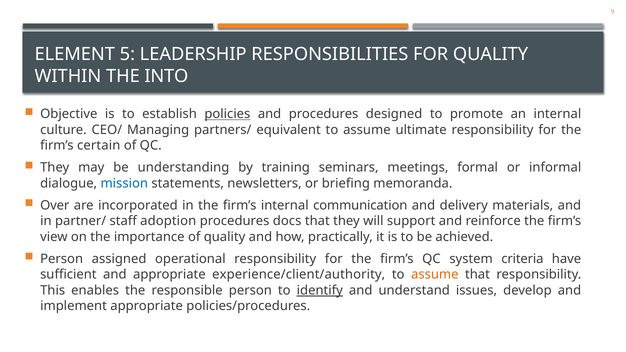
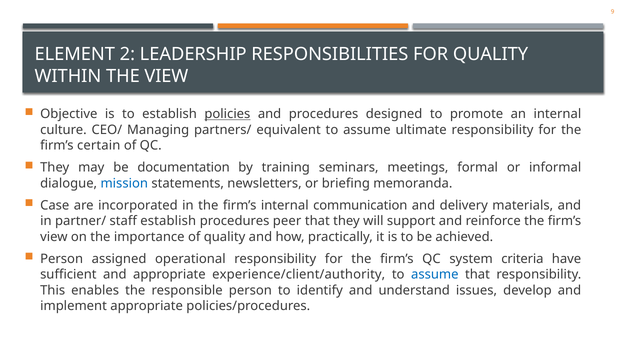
5: 5 -> 2
THE INTO: INTO -> VIEW
understanding: understanding -> documentation
Over: Over -> Case
staff adoption: adoption -> establish
docs: docs -> peer
assume at (435, 275) colour: orange -> blue
identify underline: present -> none
